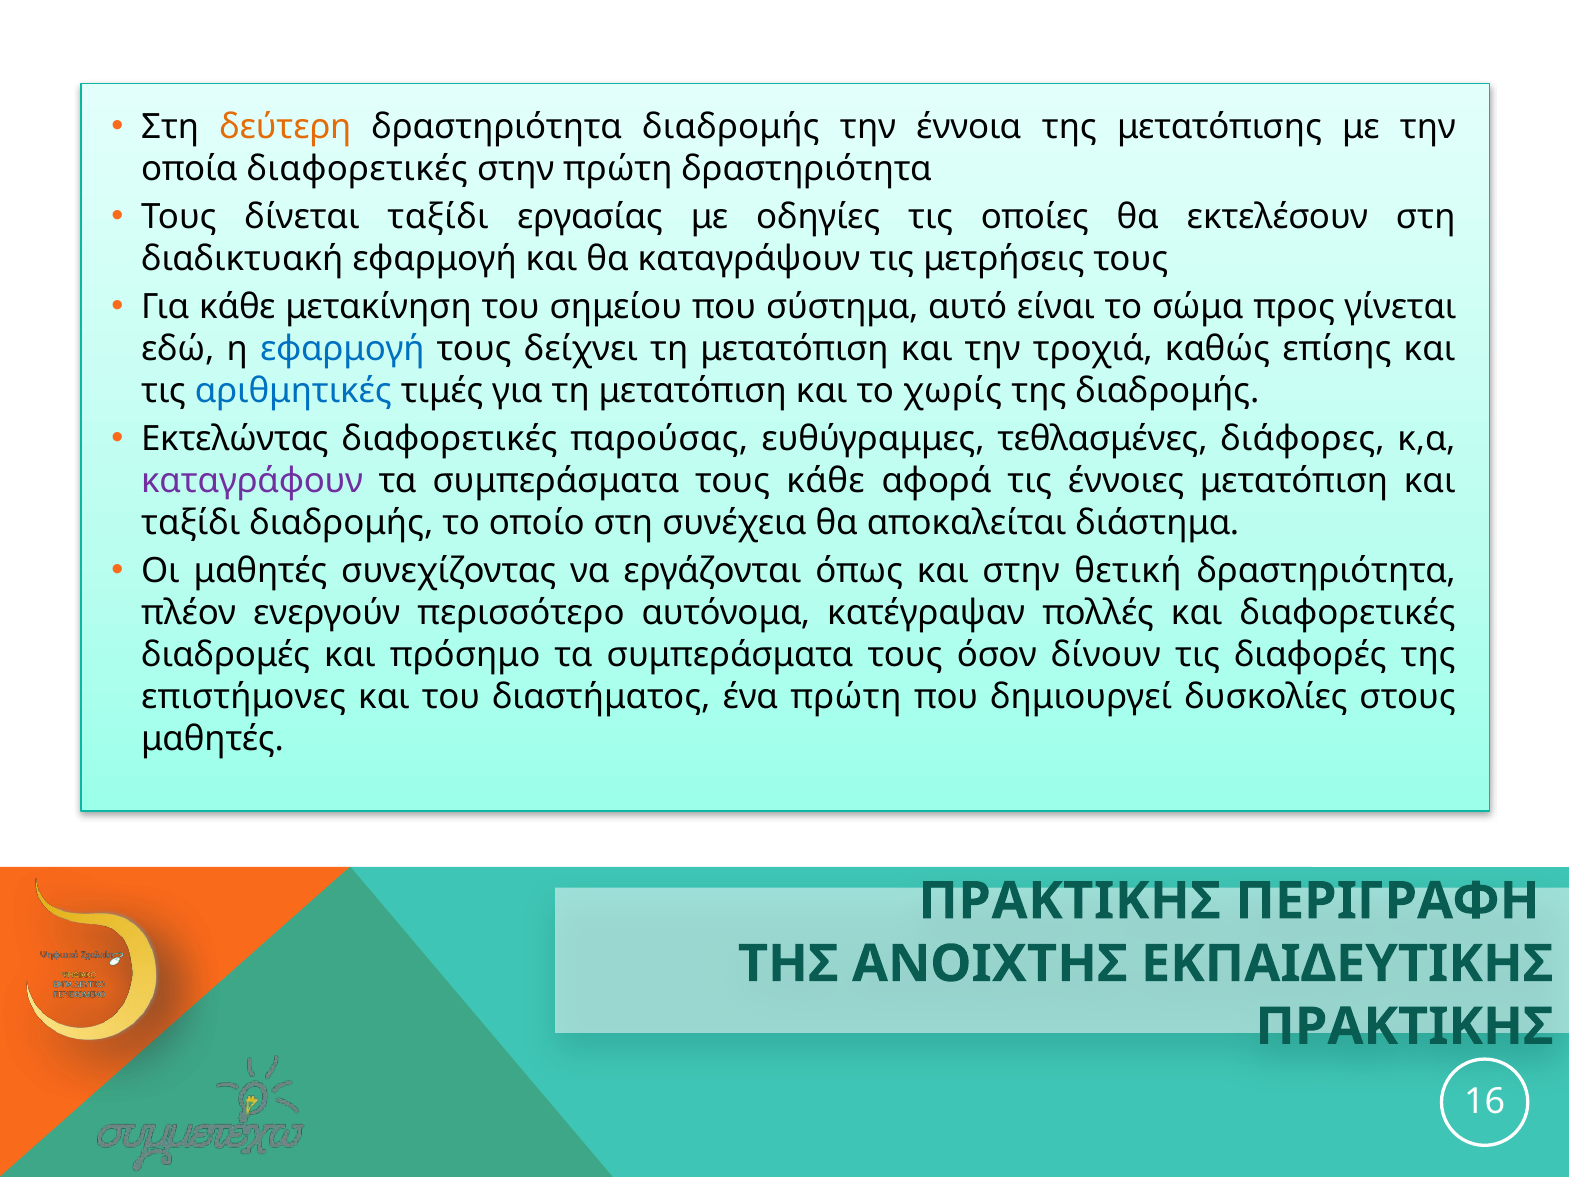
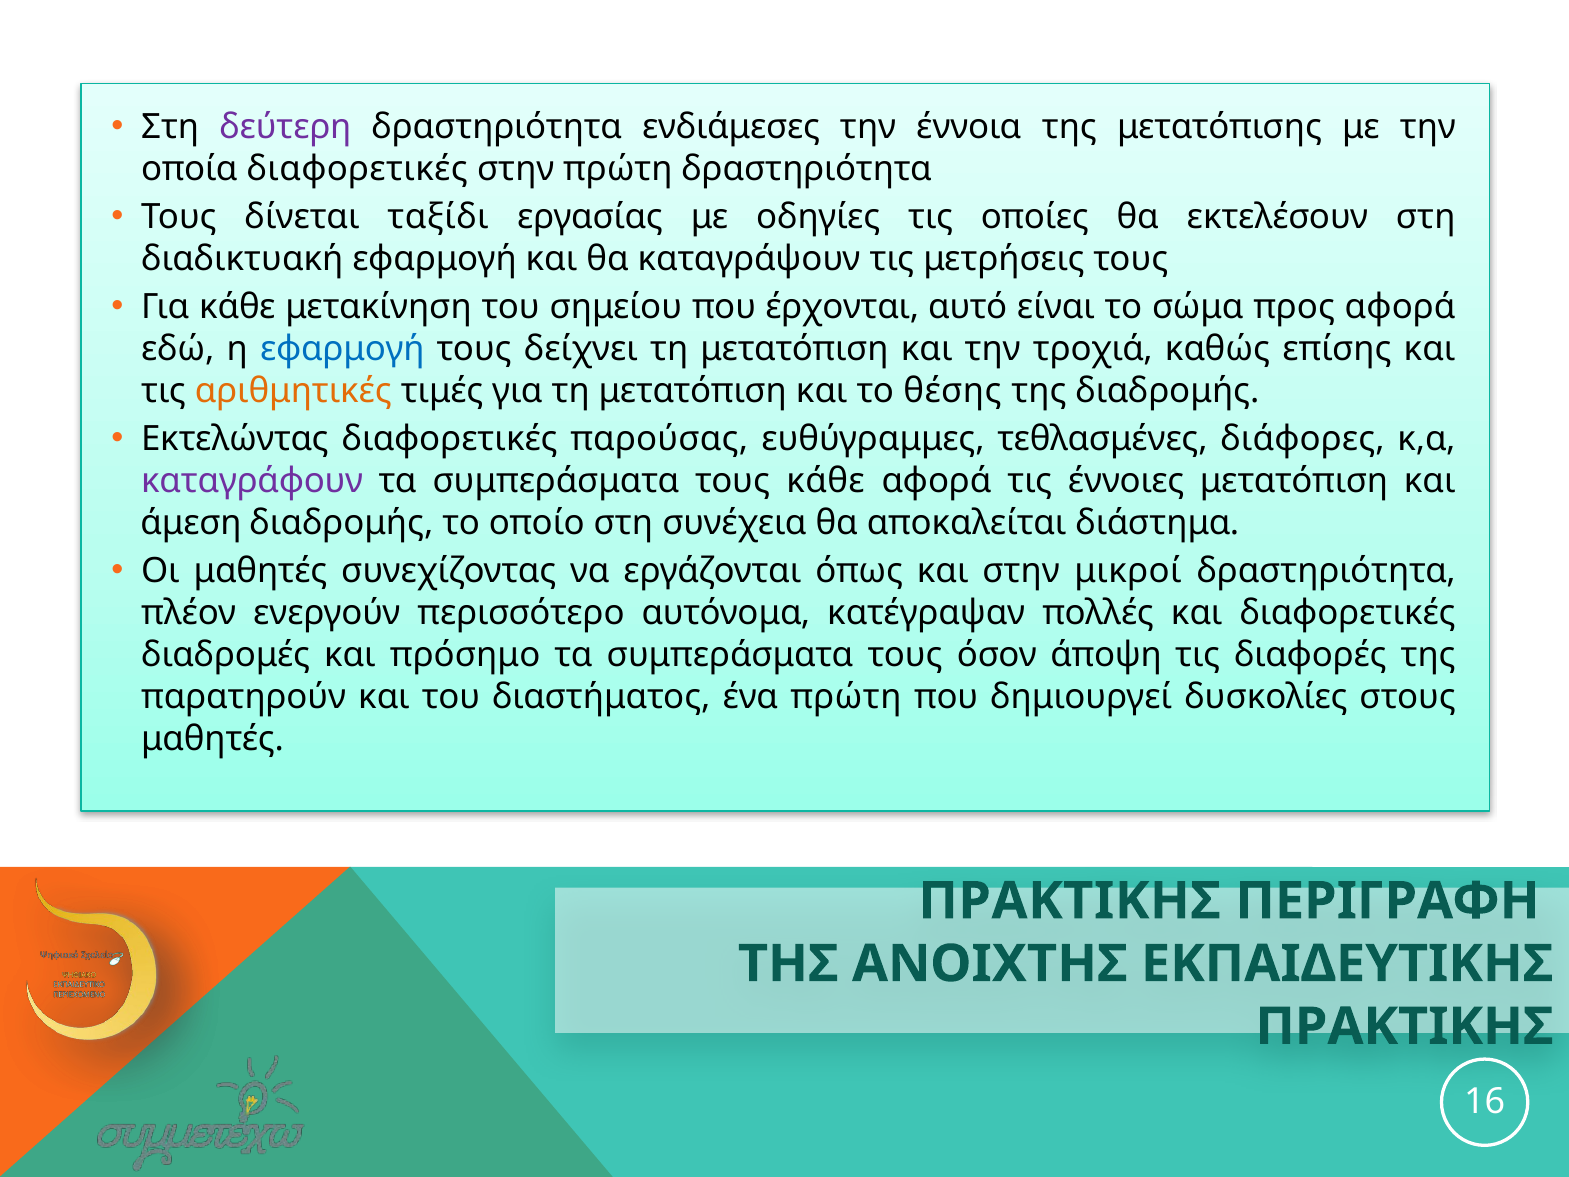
δεύτερη colour: orange -> purple
δραστηριότητα διαδρομής: διαδρομής -> ενδιάμεσες
σύστημα: σύστημα -> έρχονται
προς γίνεται: γίνεται -> αφορά
αριθμητικές colour: blue -> orange
χωρίς: χωρίς -> θέσης
ταξίδι at (191, 523): ταξίδι -> άμεση
θετική: θετική -> μικροί
δίνουν: δίνουν -> άποψη
επιστήμονες: επιστήμονες -> παρατηρούν
